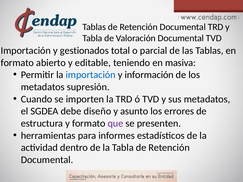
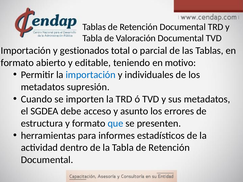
masiva: masiva -> motivo
información: información -> individuales
diseño: diseño -> acceso
que colour: purple -> blue
